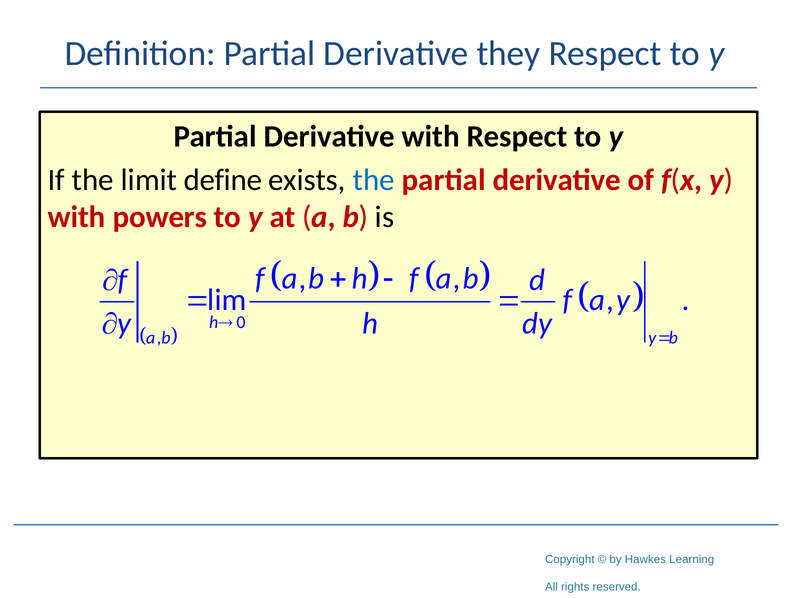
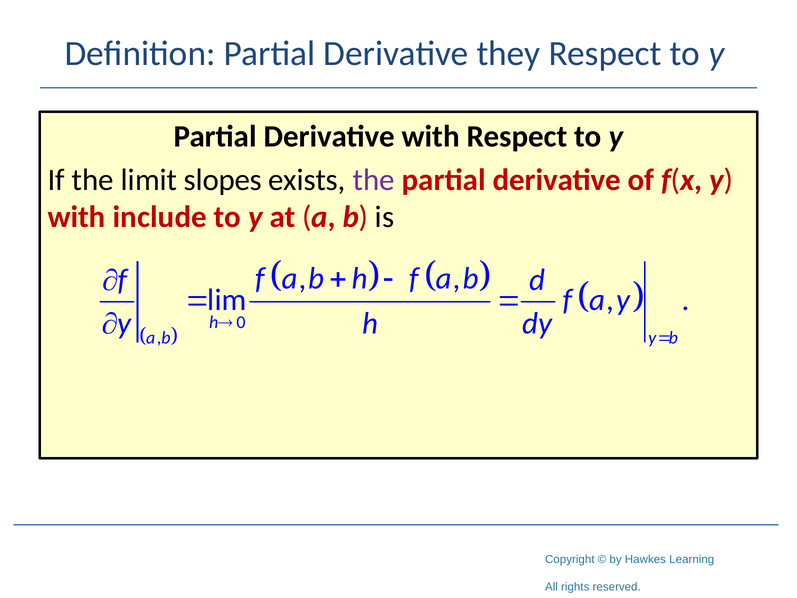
define: define -> slopes
the at (374, 180) colour: blue -> purple
powers: powers -> include
